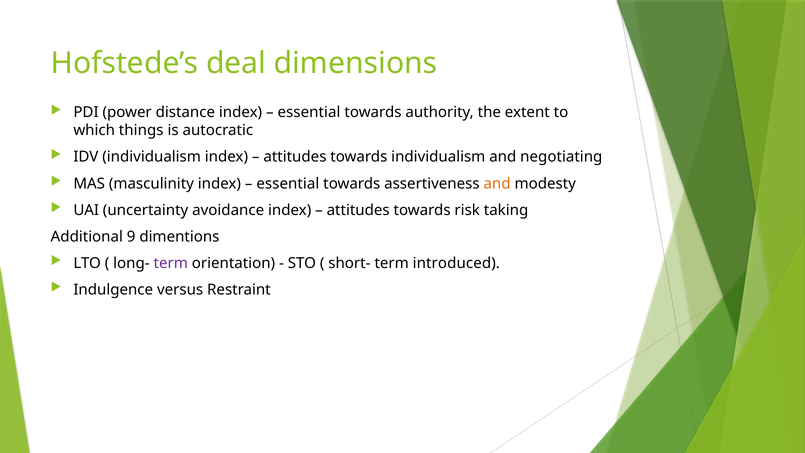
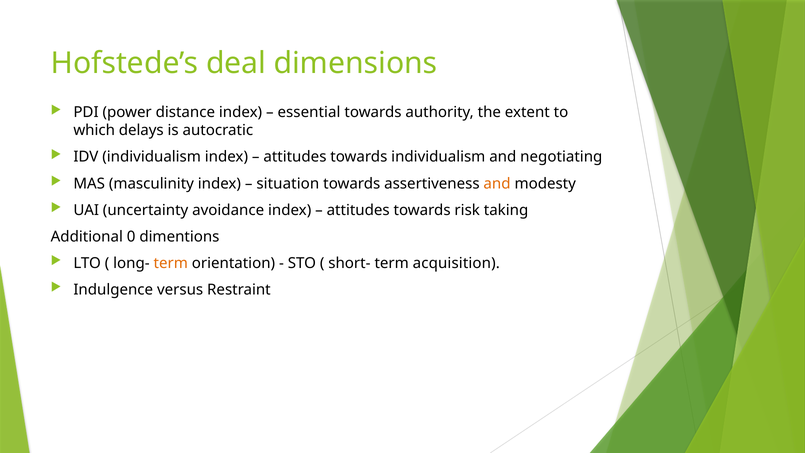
things: things -> delays
essential at (288, 183): essential -> situation
9: 9 -> 0
term at (171, 263) colour: purple -> orange
introduced: introduced -> acquisition
